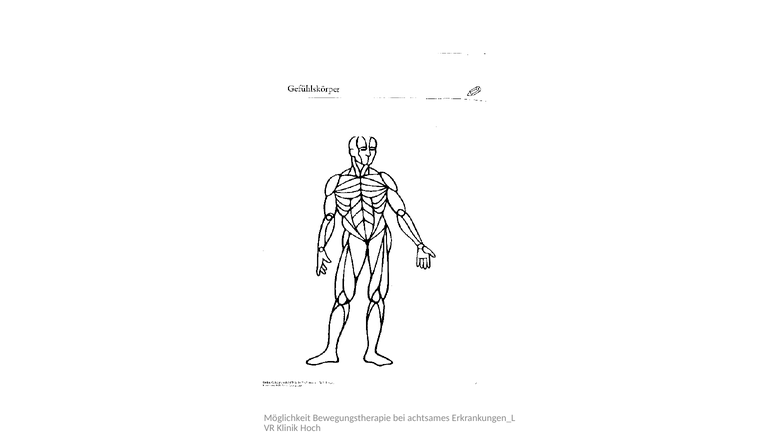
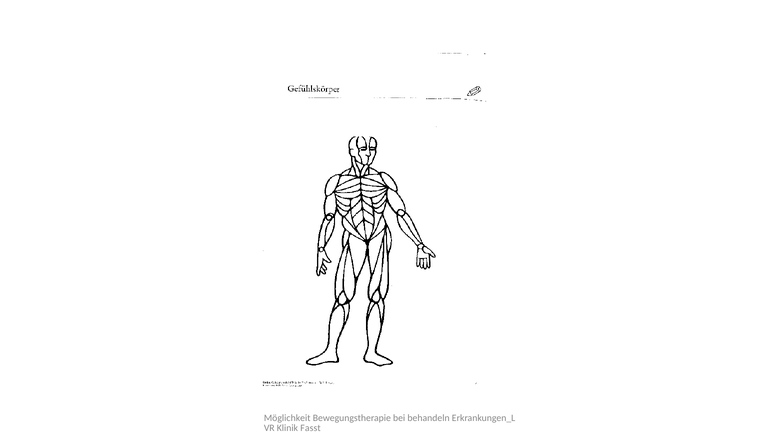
achtsames: achtsames -> behandeln
Hoch: Hoch -> Fasst
